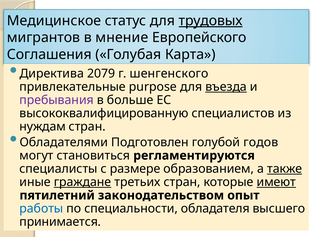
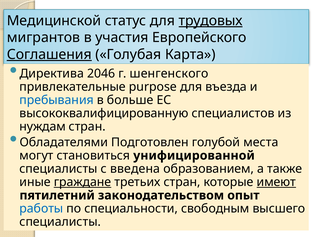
Медицинское: Медицинское -> Медицинской
мнение: мнение -> участия
Соглашения underline: none -> present
2079: 2079 -> 2046
въезда underline: present -> none
пребывания colour: purple -> blue
годов: годов -> места
регламентируются: регламентируются -> унифицированной
размере: размере -> введена
также underline: present -> none
обладателя: обладателя -> свободным
принимается at (60, 222): принимается -> специалисты
